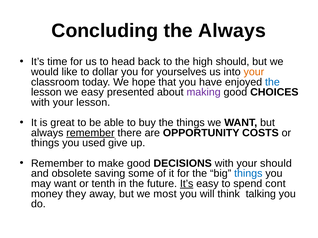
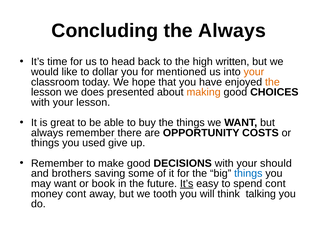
high should: should -> written
yourselves: yourselves -> mentioned
the at (272, 82) colour: blue -> orange
we easy: easy -> does
making colour: purple -> orange
remember at (90, 133) underline: present -> none
obsolete: obsolete -> brothers
tenth: tenth -> book
money they: they -> cont
most: most -> tooth
